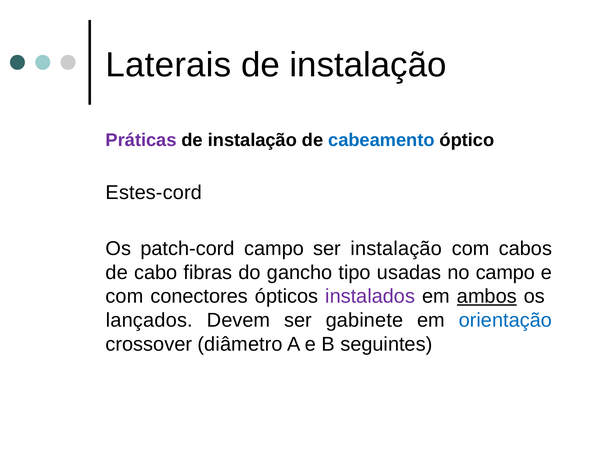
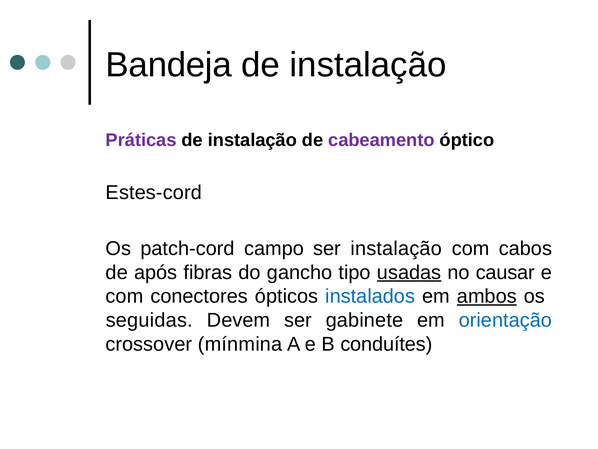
Laterais: Laterais -> Bandeja
cabeamento colour: blue -> purple
cabo: cabo -> após
usadas underline: none -> present
no campo: campo -> causar
instalados colour: purple -> blue
lançados: lançados -> seguidas
diâmetro: diâmetro -> mínmina
seguintes: seguintes -> conduítes
